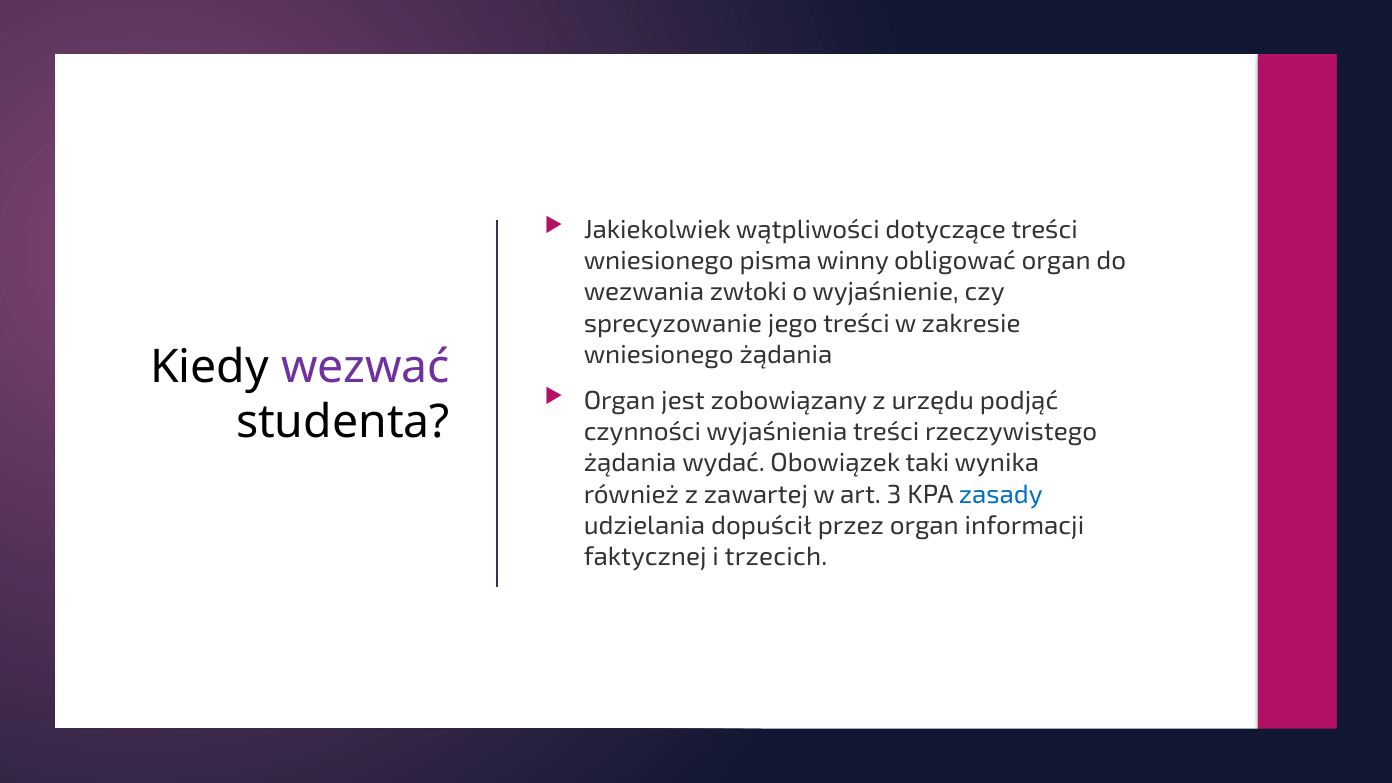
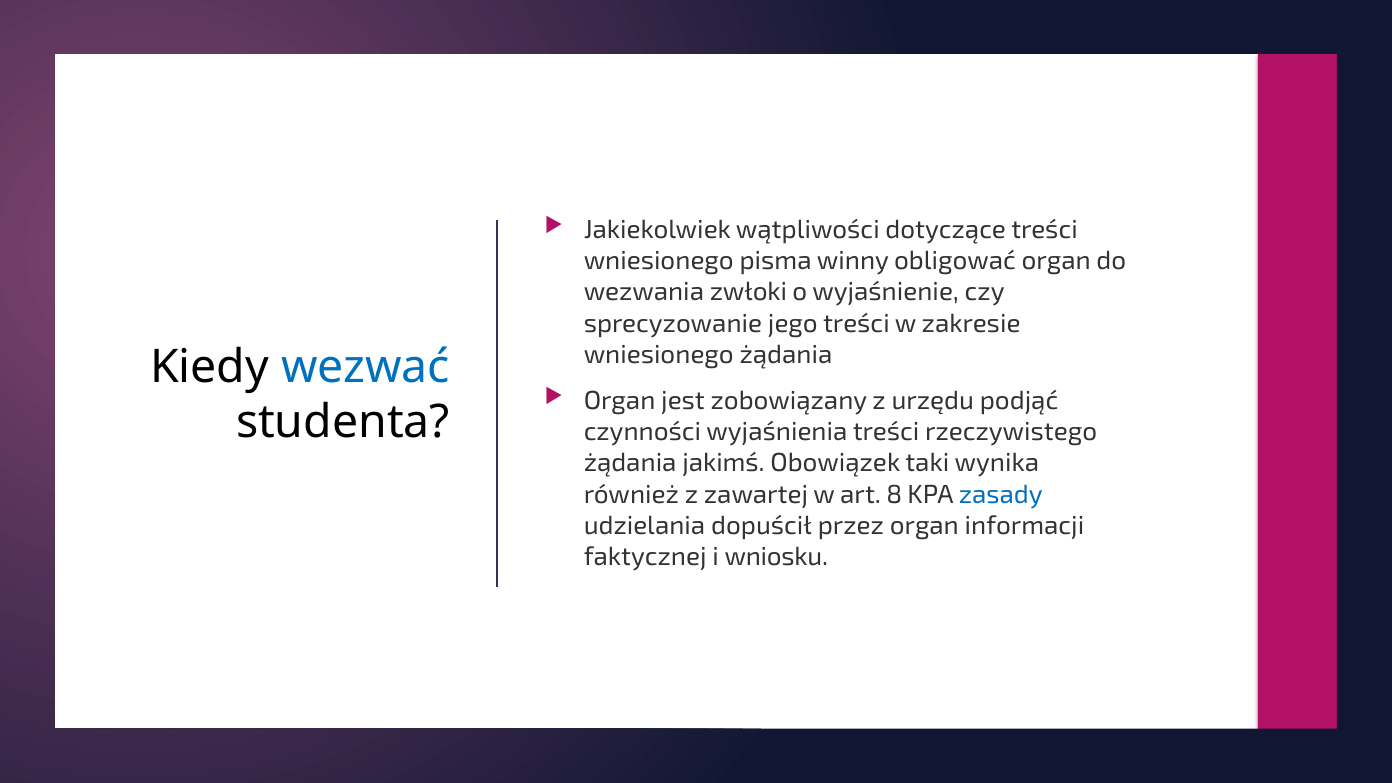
wezwać colour: purple -> blue
wydać: wydać -> jakimś
3: 3 -> 8
trzecich: trzecich -> wniosku
